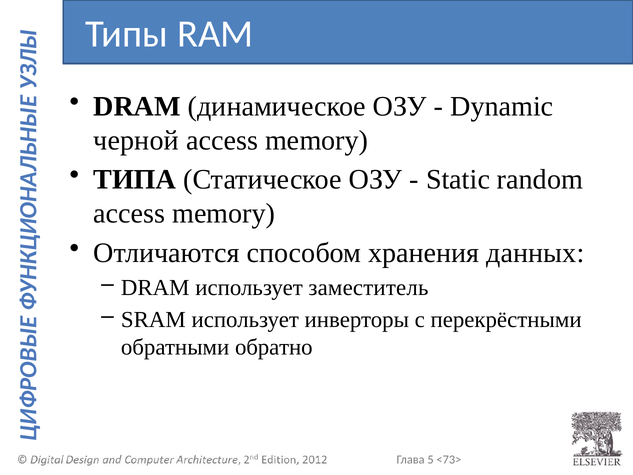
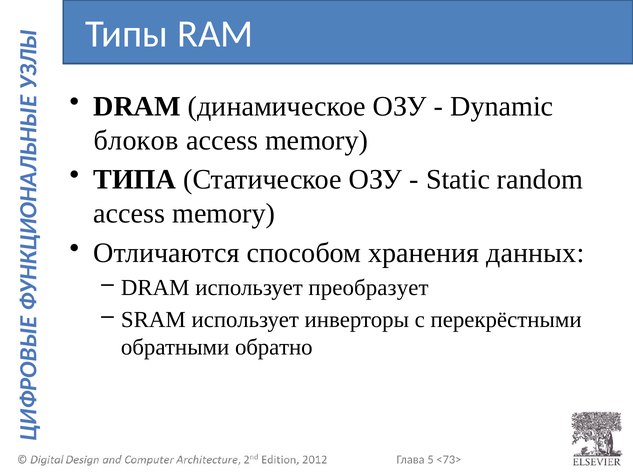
черной: черной -> блоков
заместитель: заместитель -> преобразует
